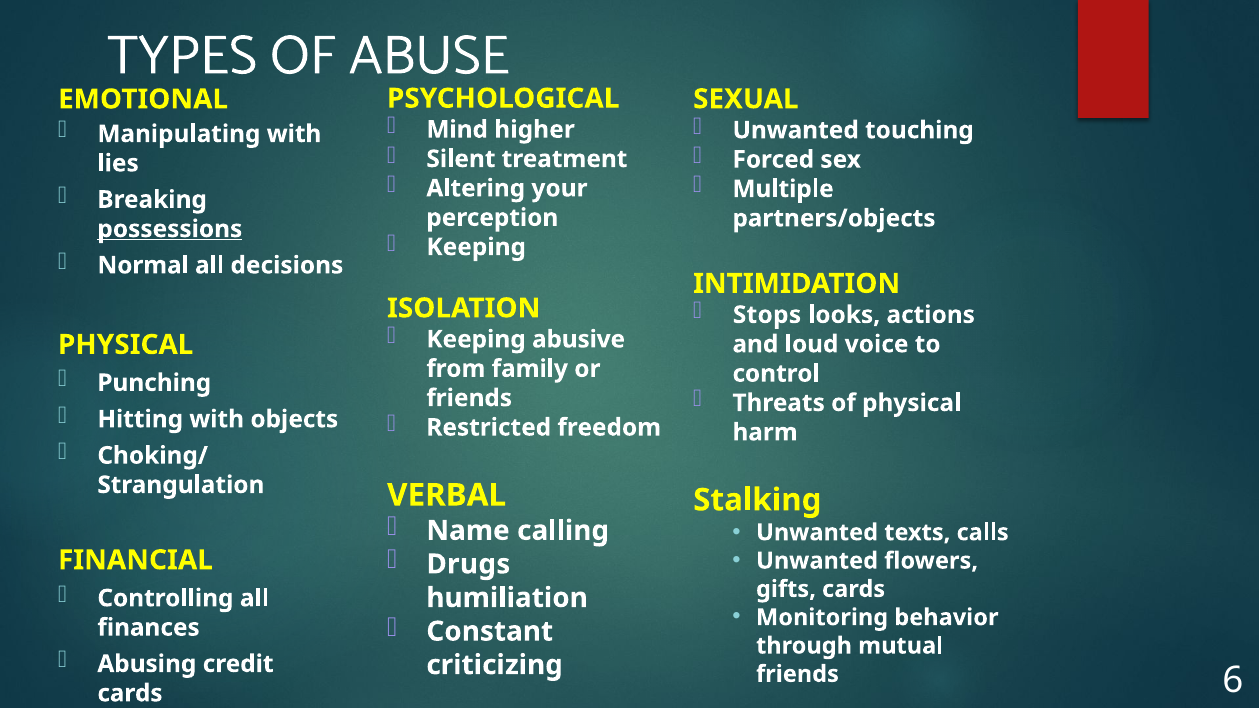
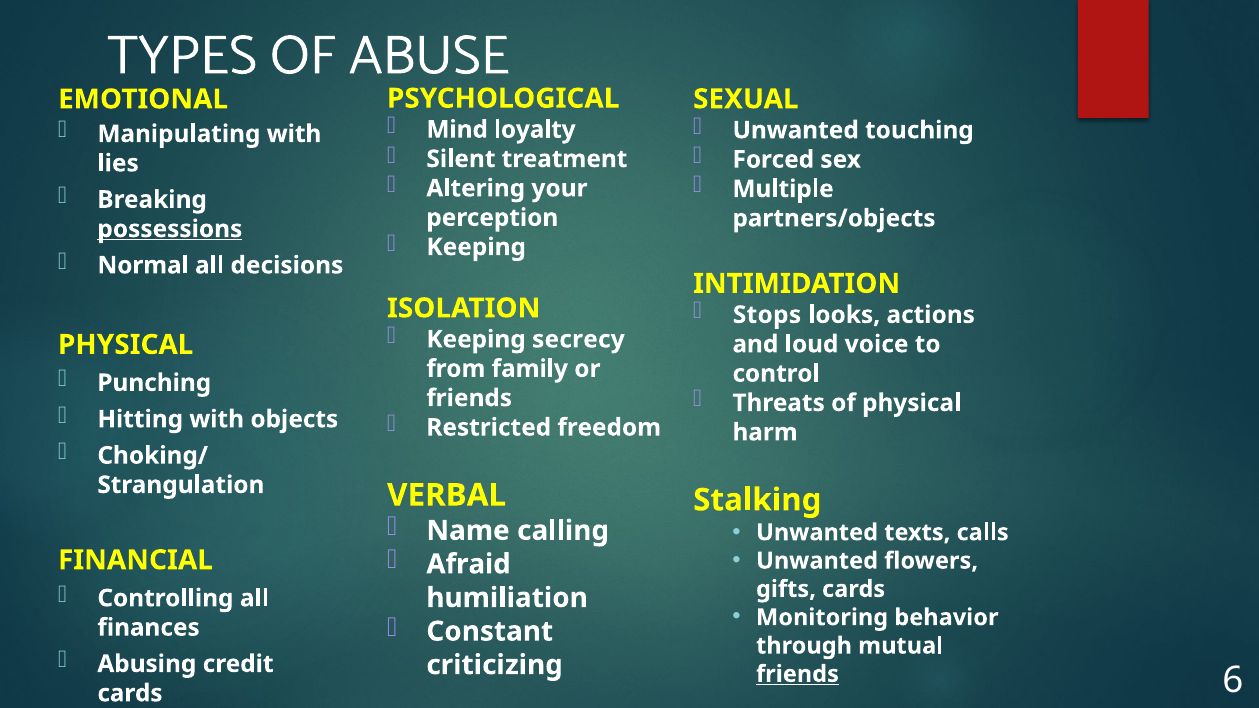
higher: higher -> loyalty
abusive: abusive -> secrecy
Drugs: Drugs -> Afraid
friends at (797, 674) underline: none -> present
